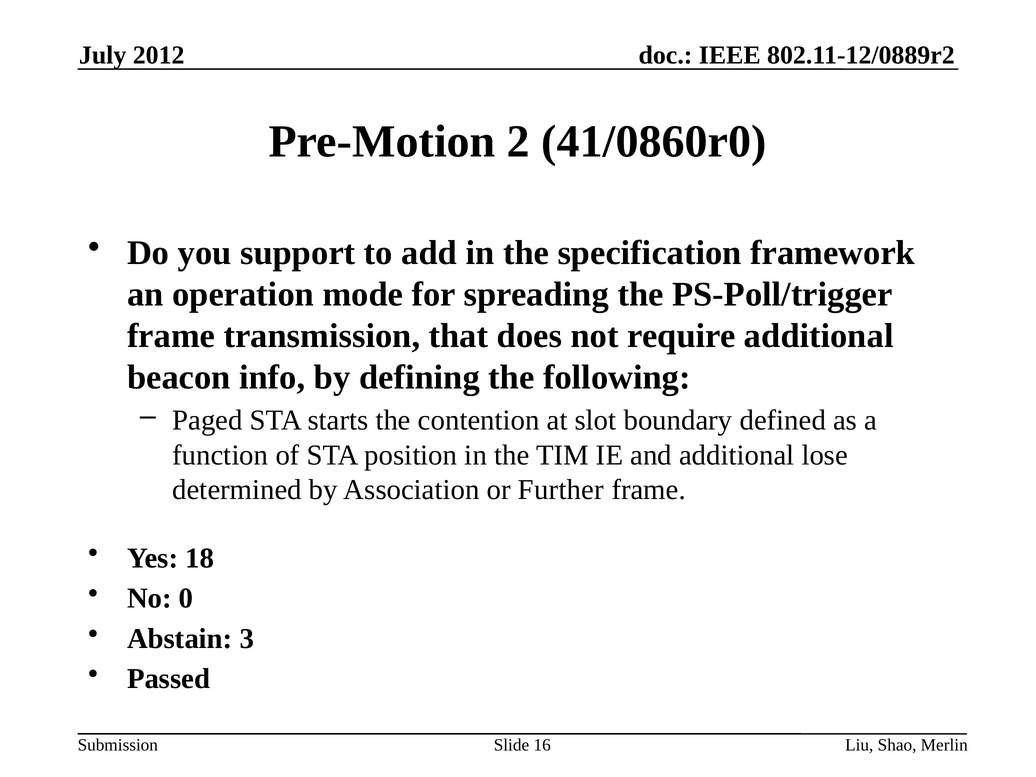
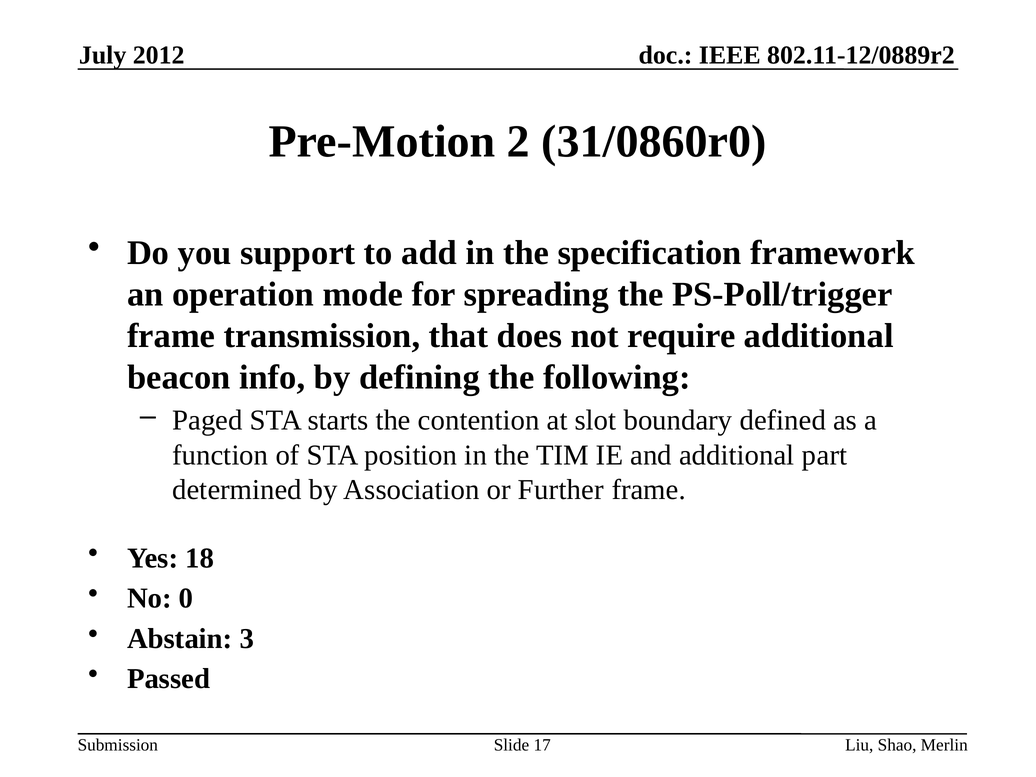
41/0860r0: 41/0860r0 -> 31/0860r0
lose: lose -> part
16: 16 -> 17
